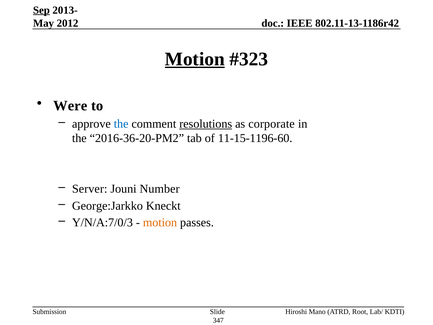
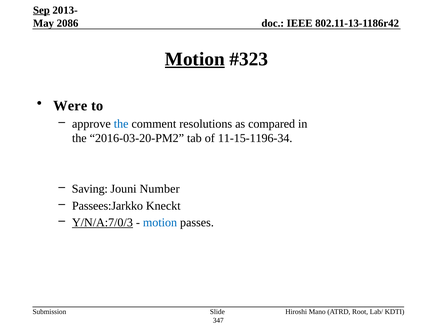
2012: 2012 -> 2086
resolutions underline: present -> none
corporate: corporate -> compared
2016-36-20-PM2: 2016-36-20-PM2 -> 2016-03-20-PM2
11-15-1196-60: 11-15-1196-60 -> 11-15-1196-34
Server: Server -> Saving
George:Jarkko: George:Jarkko -> Passees:Jarkko
Y/N/A:7/0/3 underline: none -> present
motion at (160, 222) colour: orange -> blue
